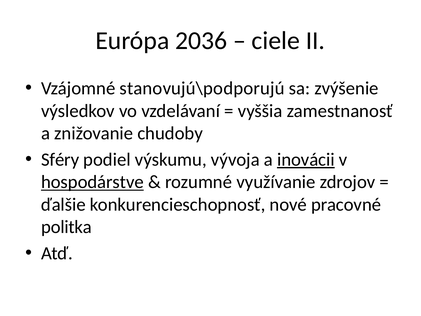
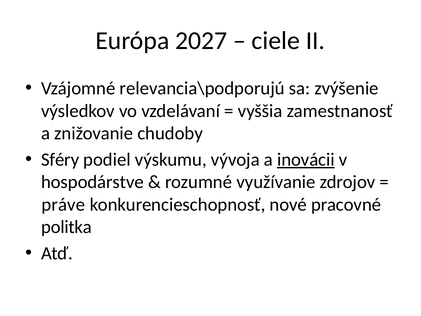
2036: 2036 -> 2027
stanovujú\podporujú: stanovujú\podporujú -> relevancia\podporujú
hospodárstve underline: present -> none
ďalšie: ďalšie -> práve
